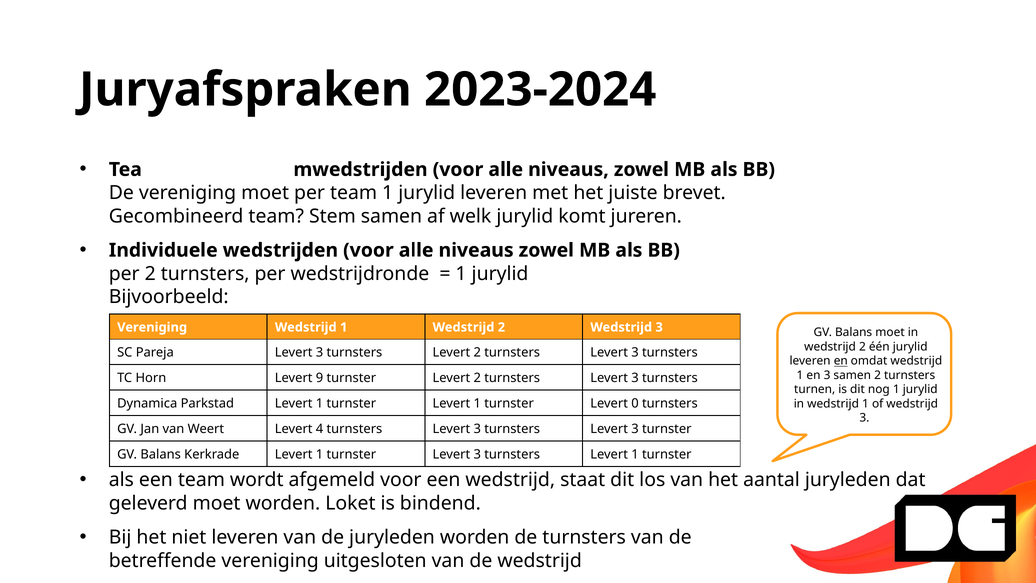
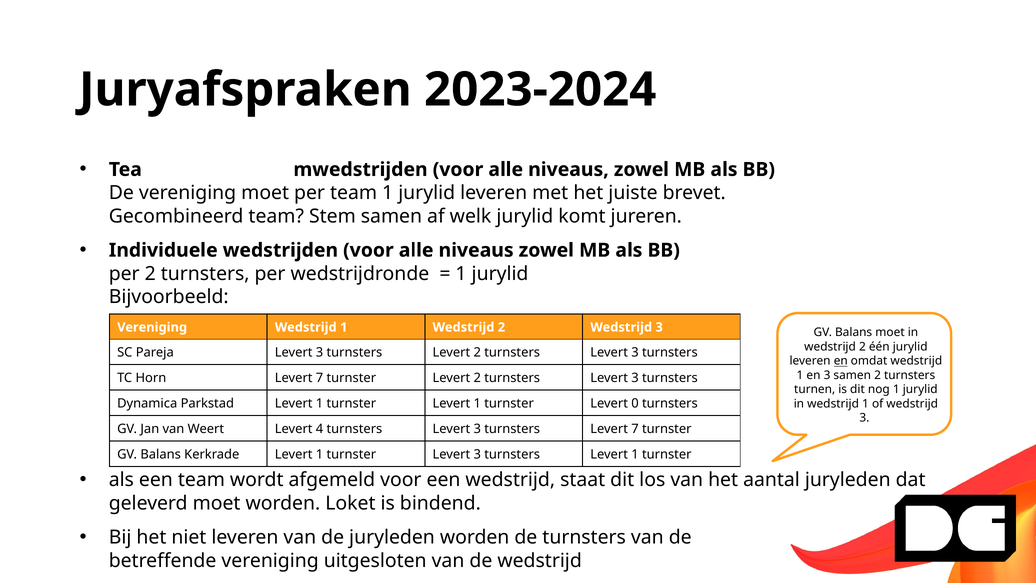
Horn Levert 9: 9 -> 7
3 turnsters Levert 3: 3 -> 7
